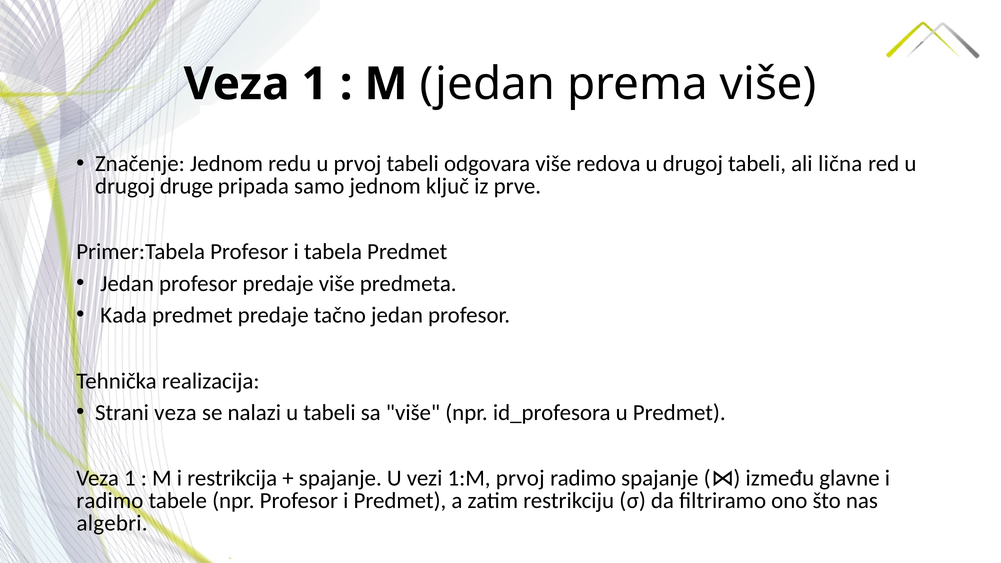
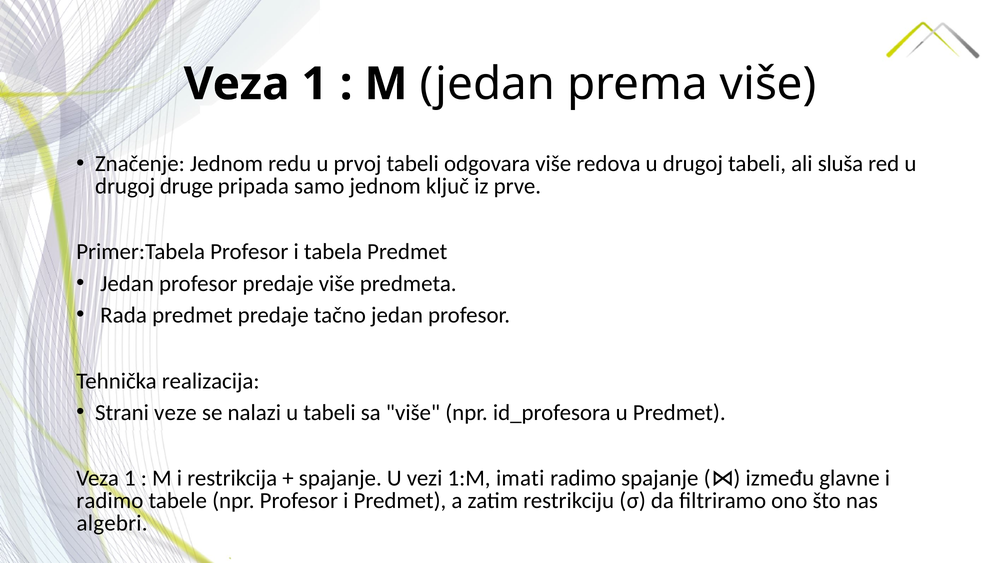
lična: lična -> sluša
Kada: Kada -> Rada
Strani veza: veza -> veze
1:M prvoj: prvoj -> imati
